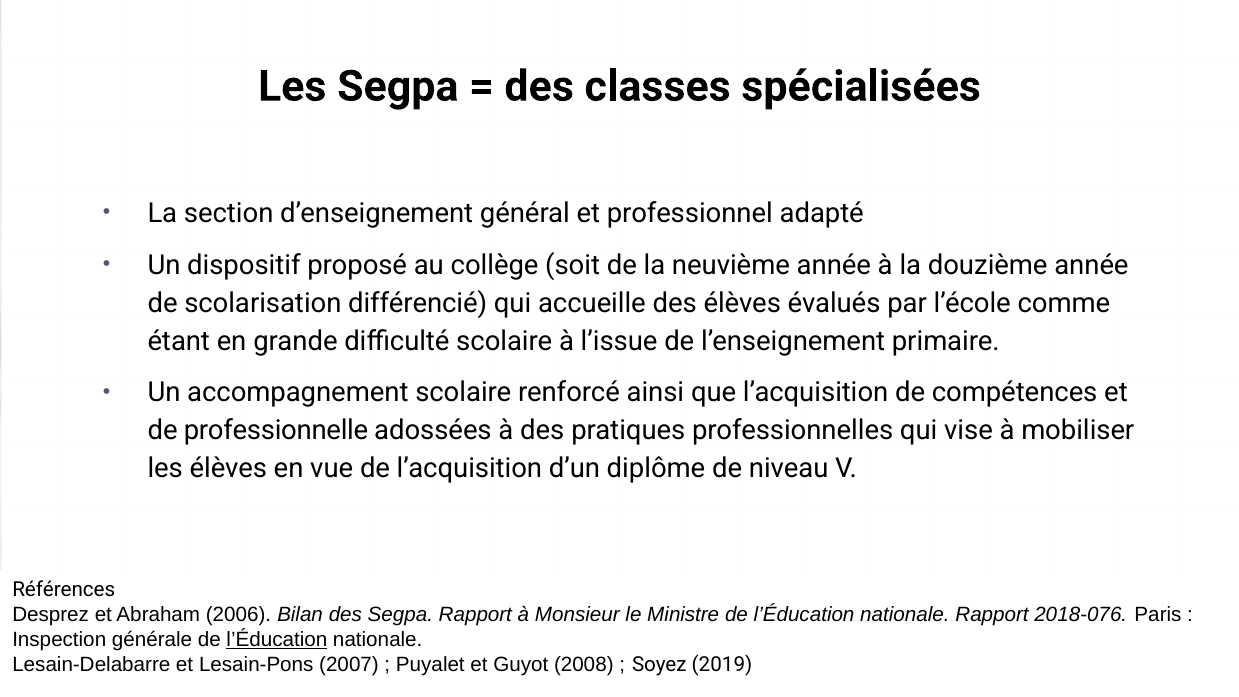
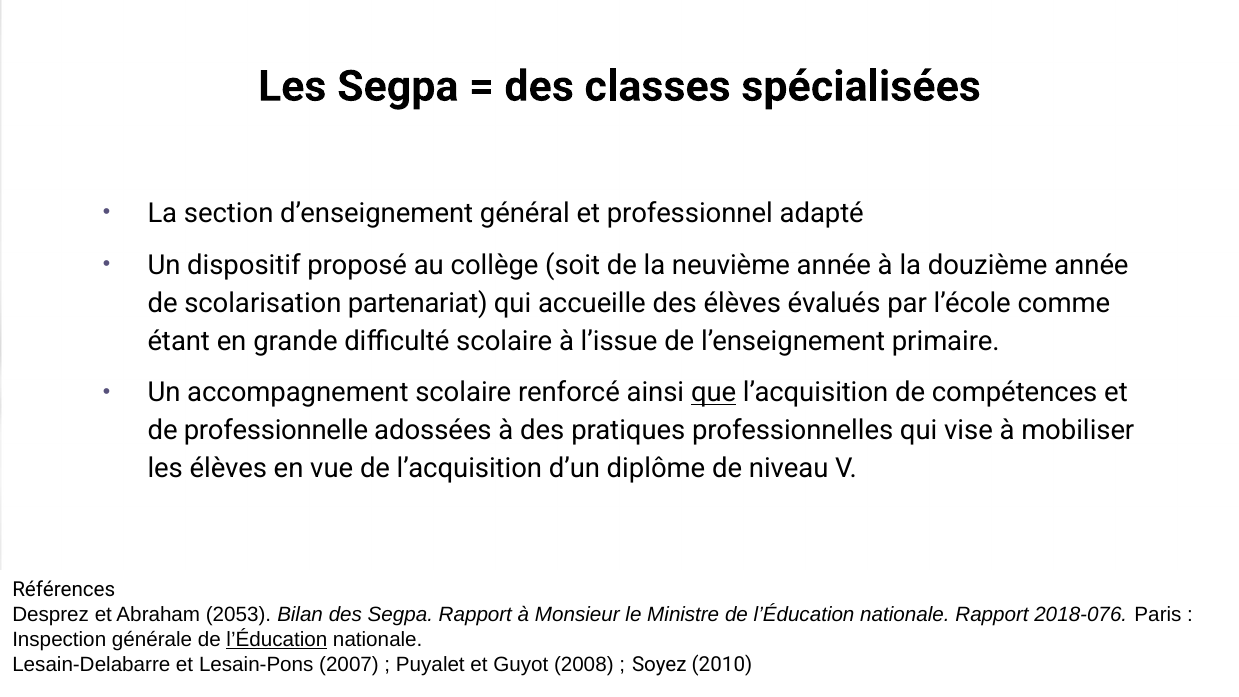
différencié: différencié -> partenariat
que underline: none -> present
2006: 2006 -> 2053
2019: 2019 -> 2010
